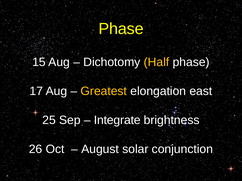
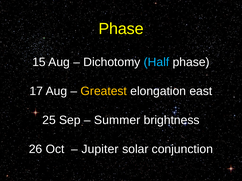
Half colour: yellow -> light blue
Integrate: Integrate -> Summer
August: August -> Jupiter
